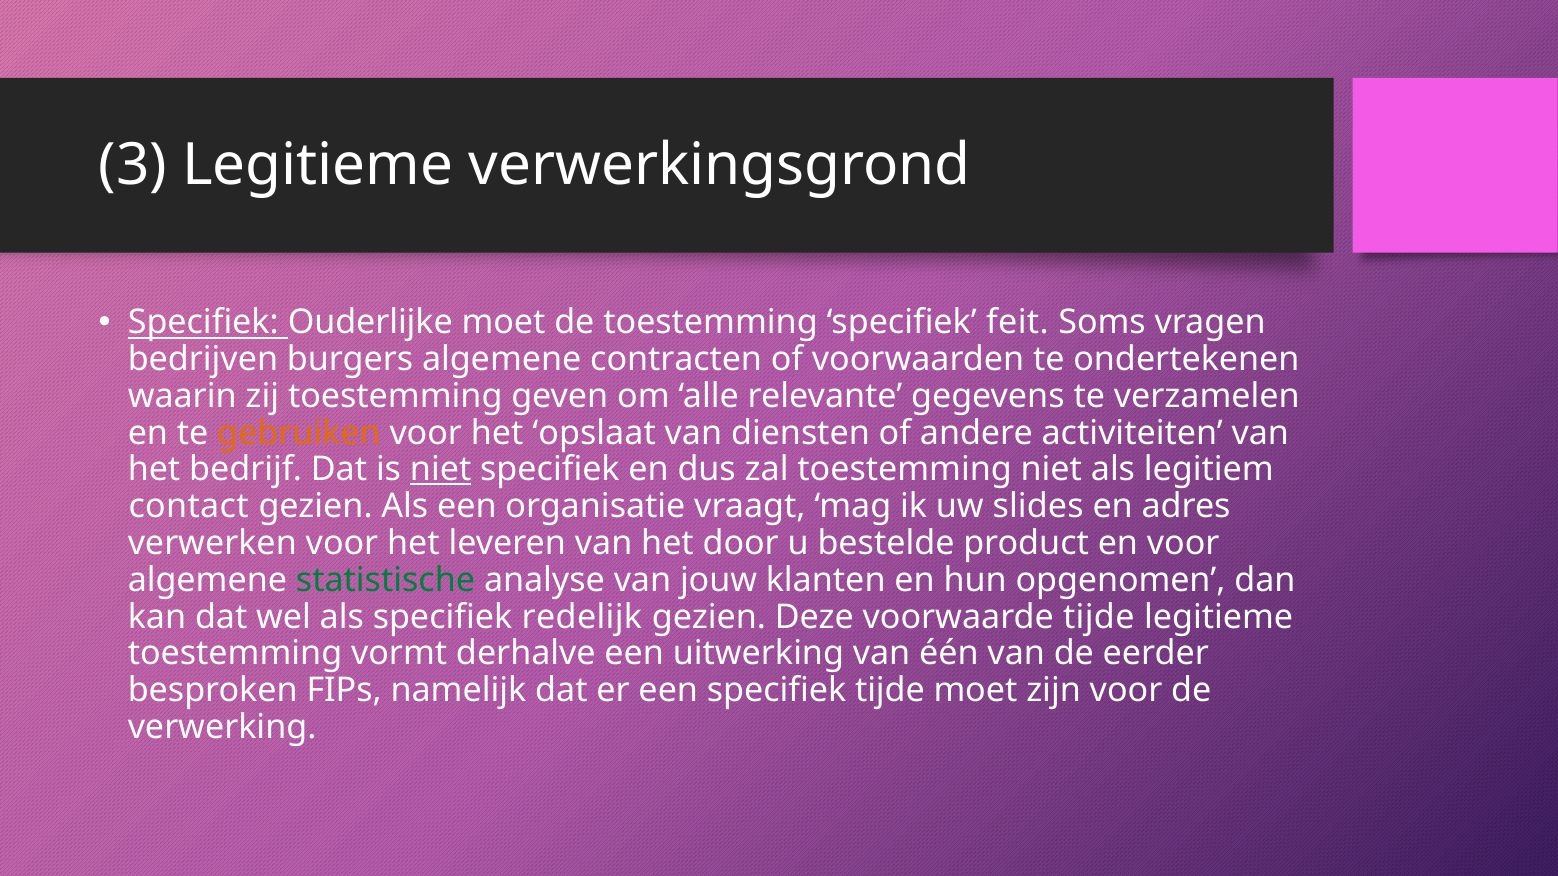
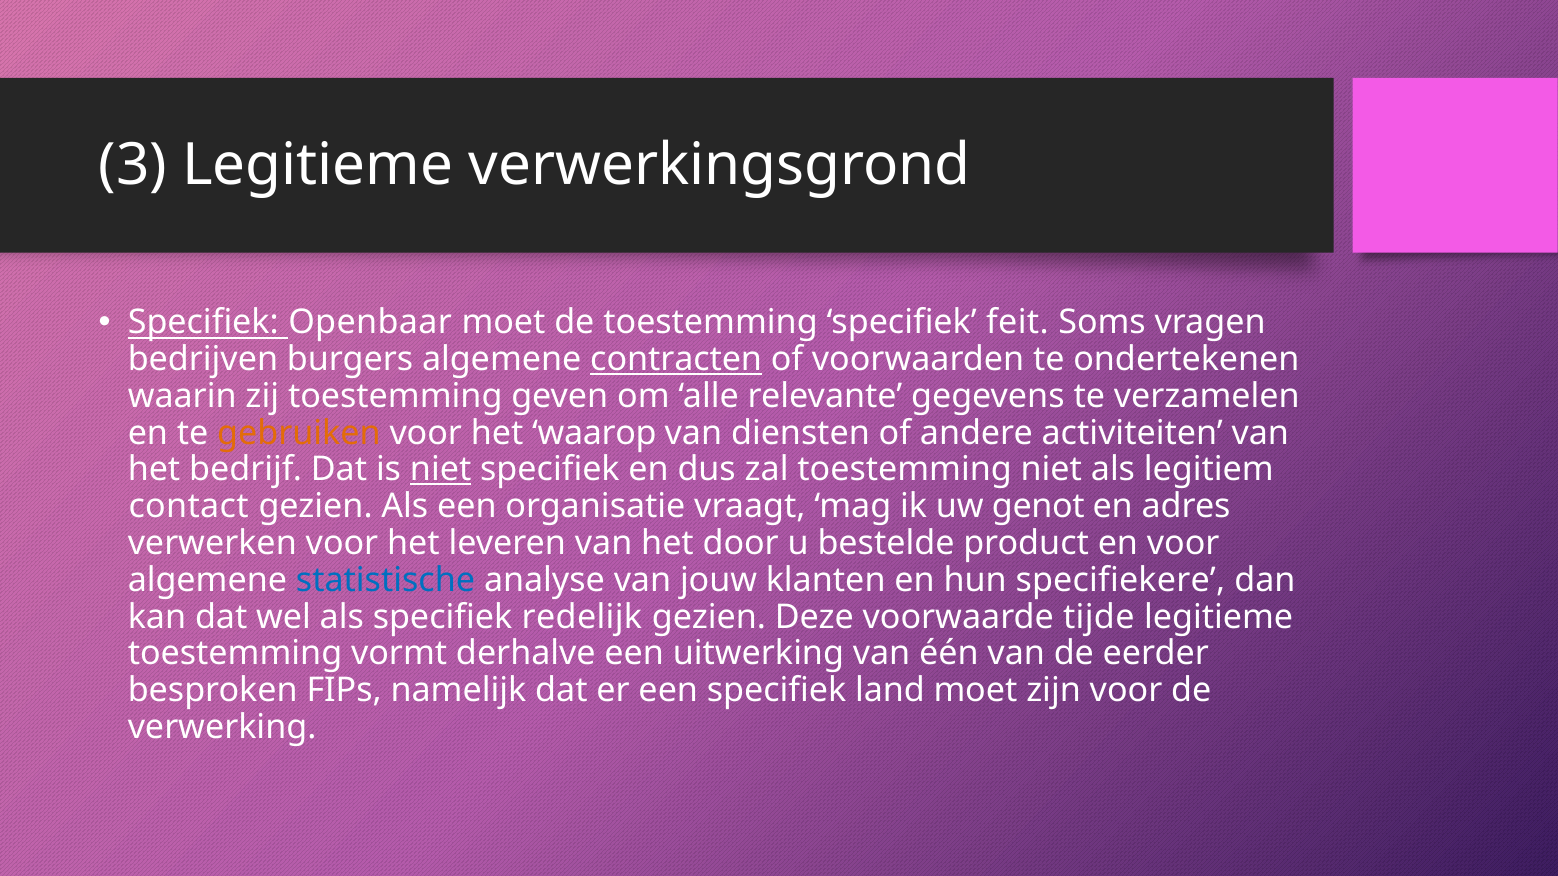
Ouderlijke: Ouderlijke -> Openbaar
contracten underline: none -> present
opslaat: opslaat -> waarop
slides: slides -> genot
statistische colour: green -> blue
opgenomen: opgenomen -> specifiekere
specifiek tijde: tijde -> land
